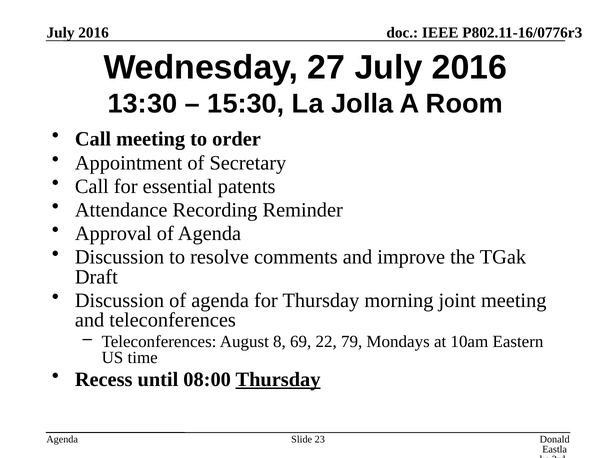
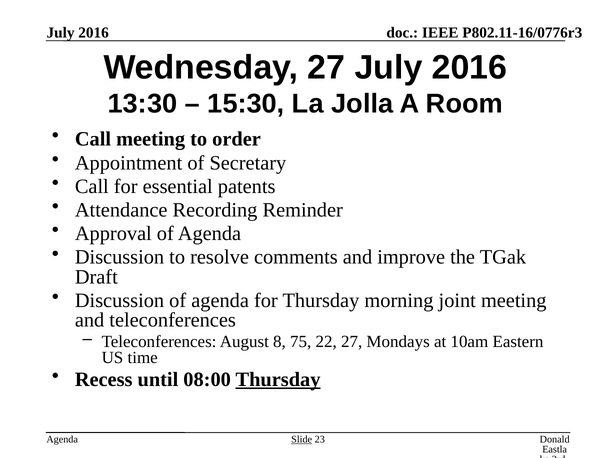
69: 69 -> 75
22 79: 79 -> 27
Slide underline: none -> present
